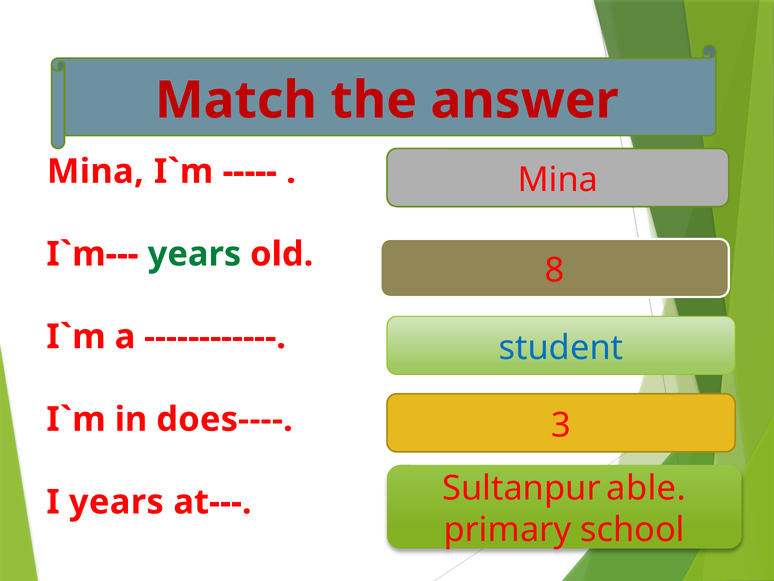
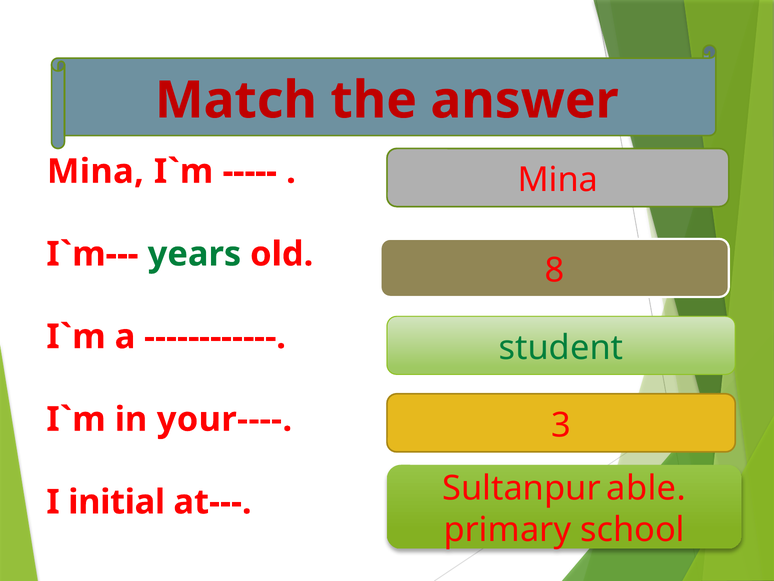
student colour: blue -> green
does----: does---- -> your----
I years: years -> initial
